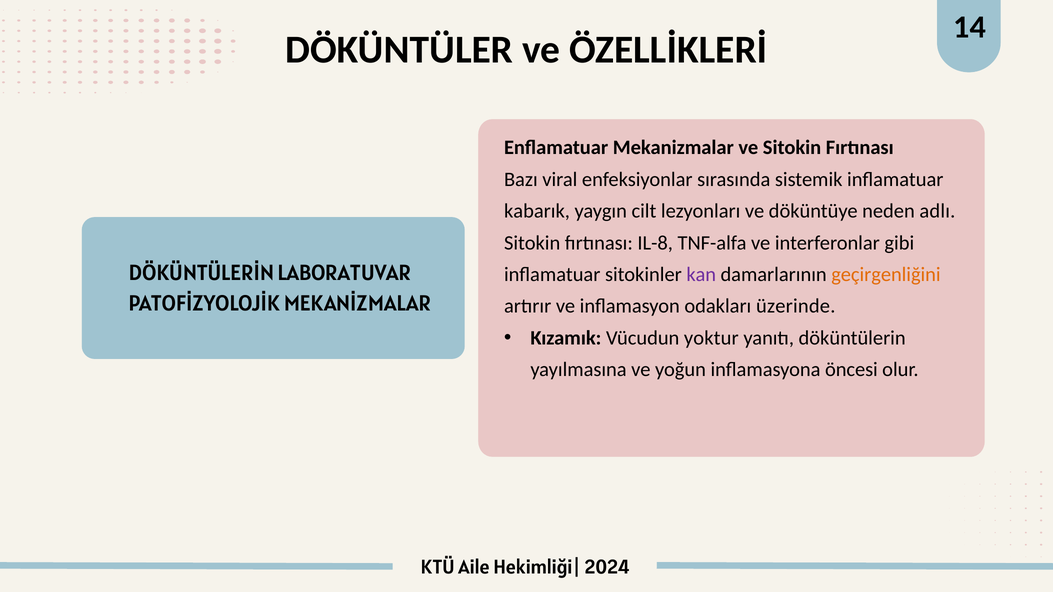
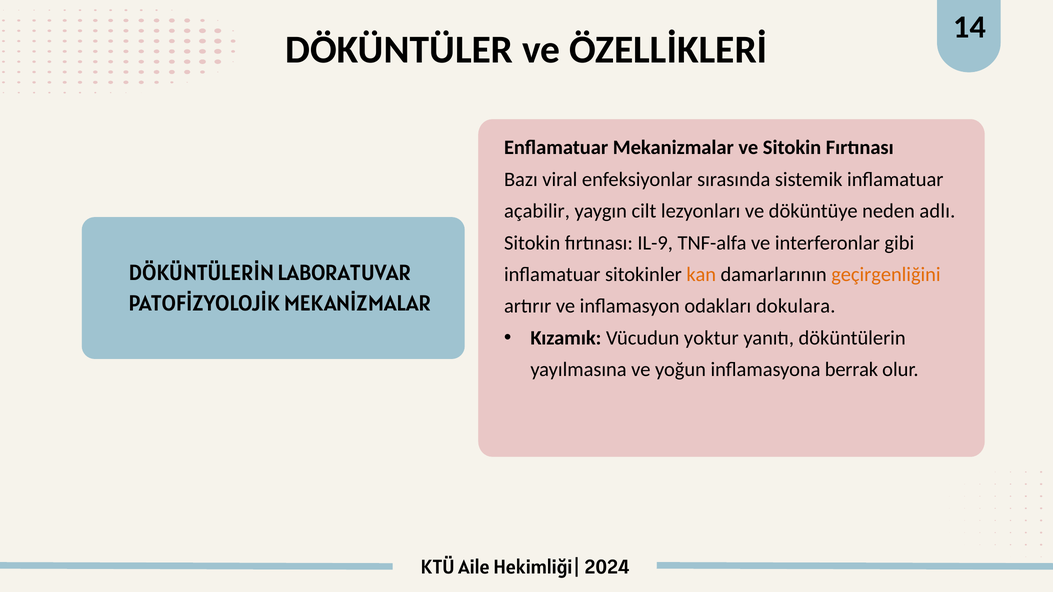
kabarık: kabarık -> açabilir
IL-8: IL-8 -> IL-9
kan colour: purple -> orange
üzerinde: üzerinde -> dokulara
öncesi: öncesi -> berrak
